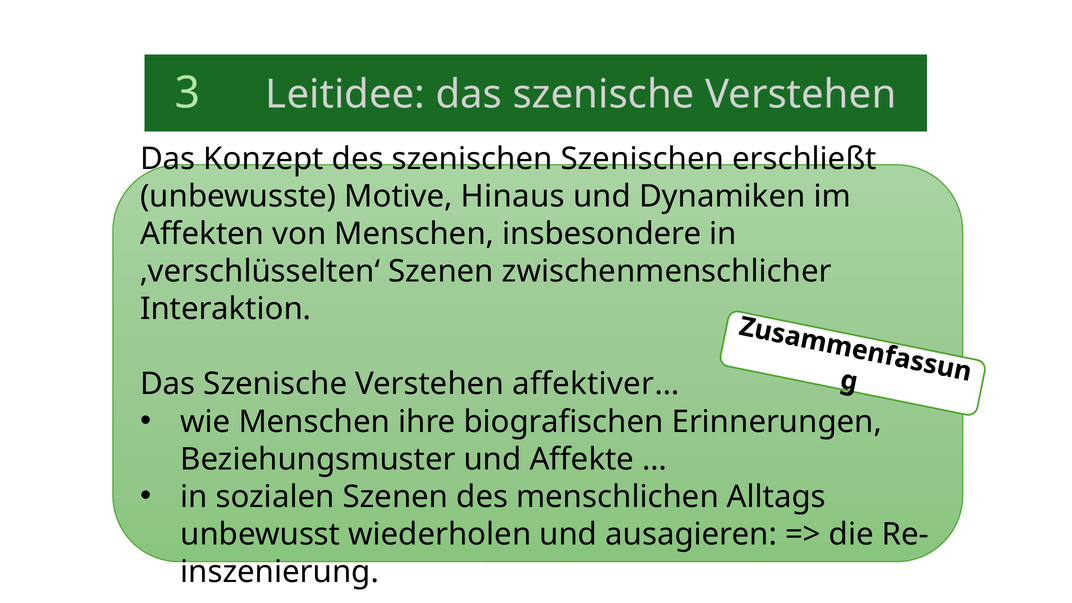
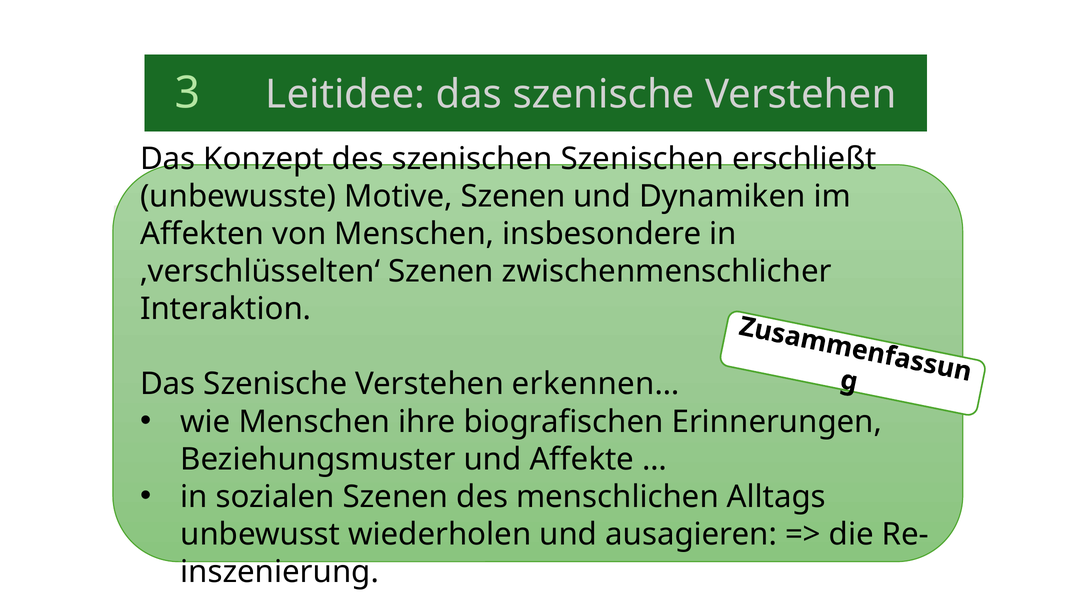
Motive Hinaus: Hinaus -> Szenen
affektiver…: affektiver… -> erkennen…
